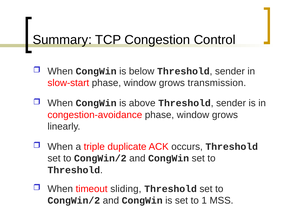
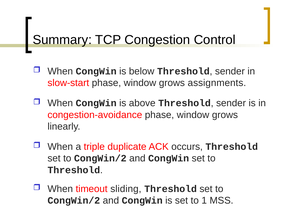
transmission: transmission -> assignments
